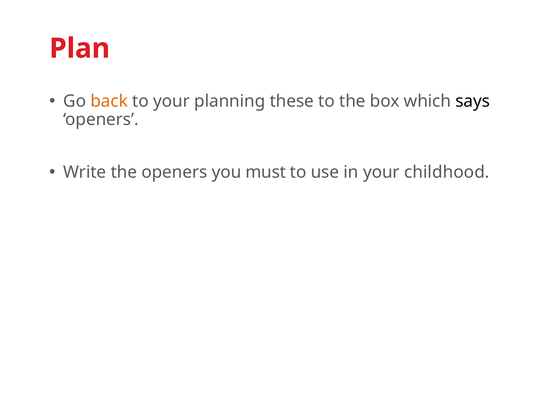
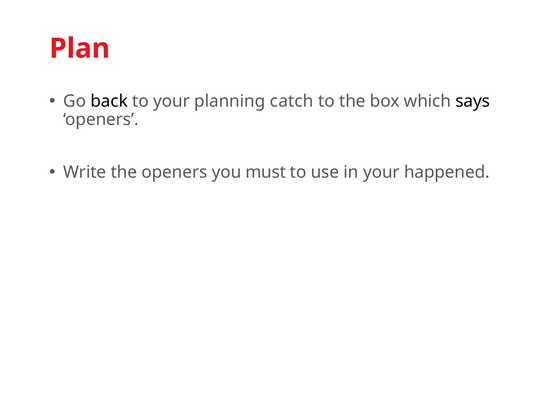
back colour: orange -> black
these: these -> catch
childhood: childhood -> happened
